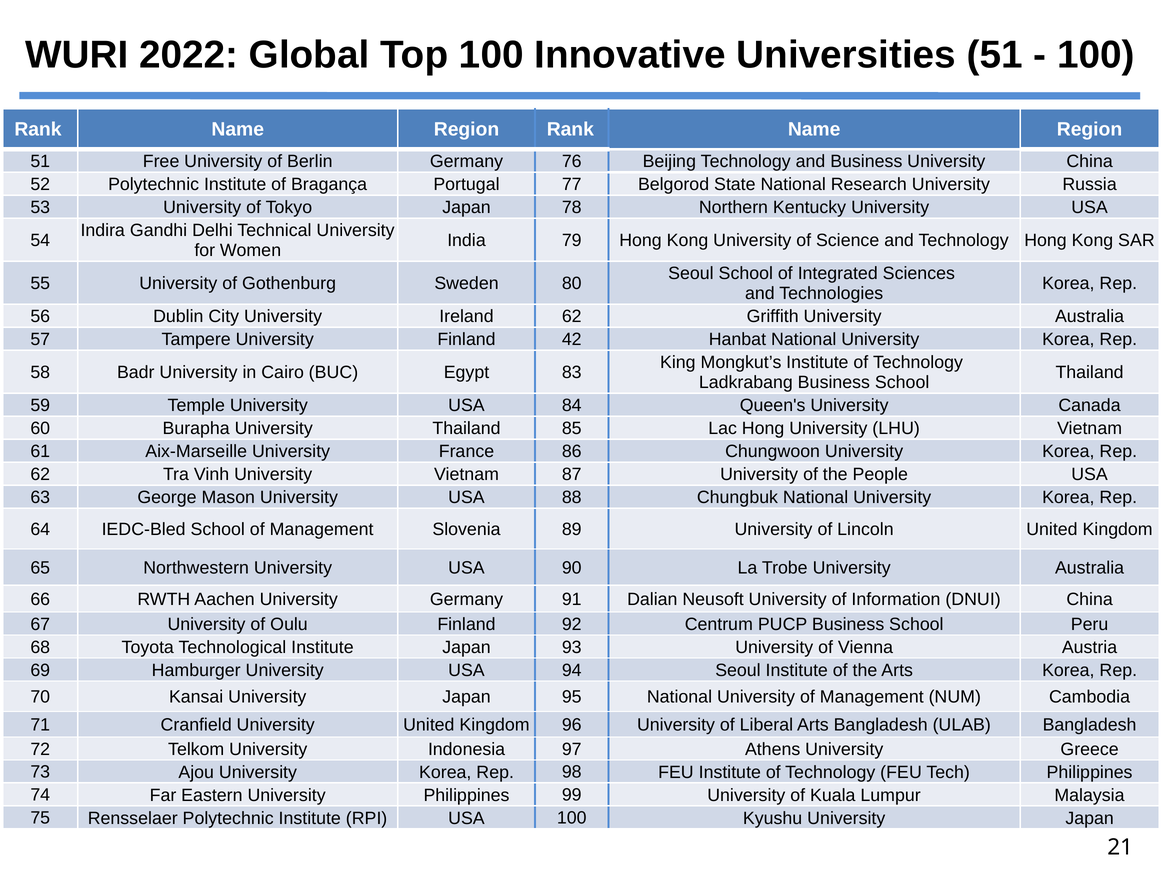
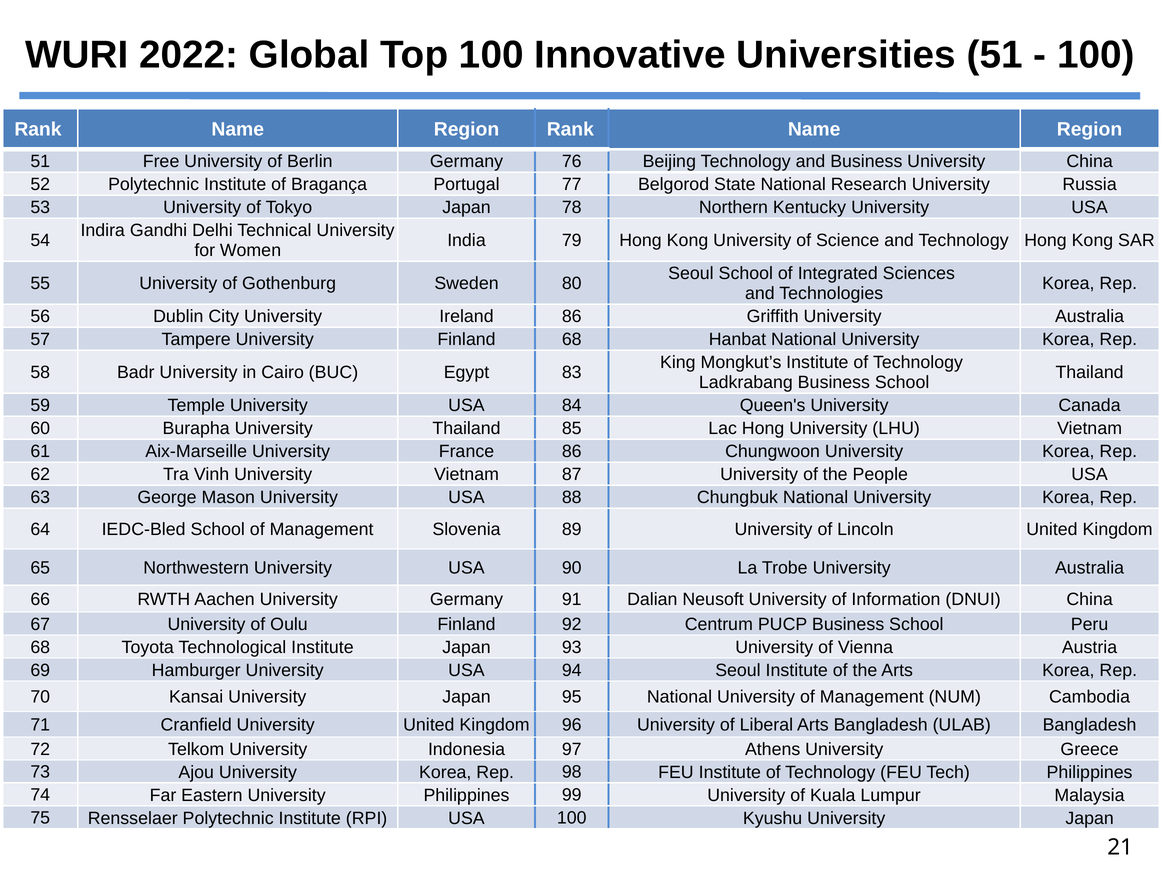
Ireland 62: 62 -> 86
Finland 42: 42 -> 68
